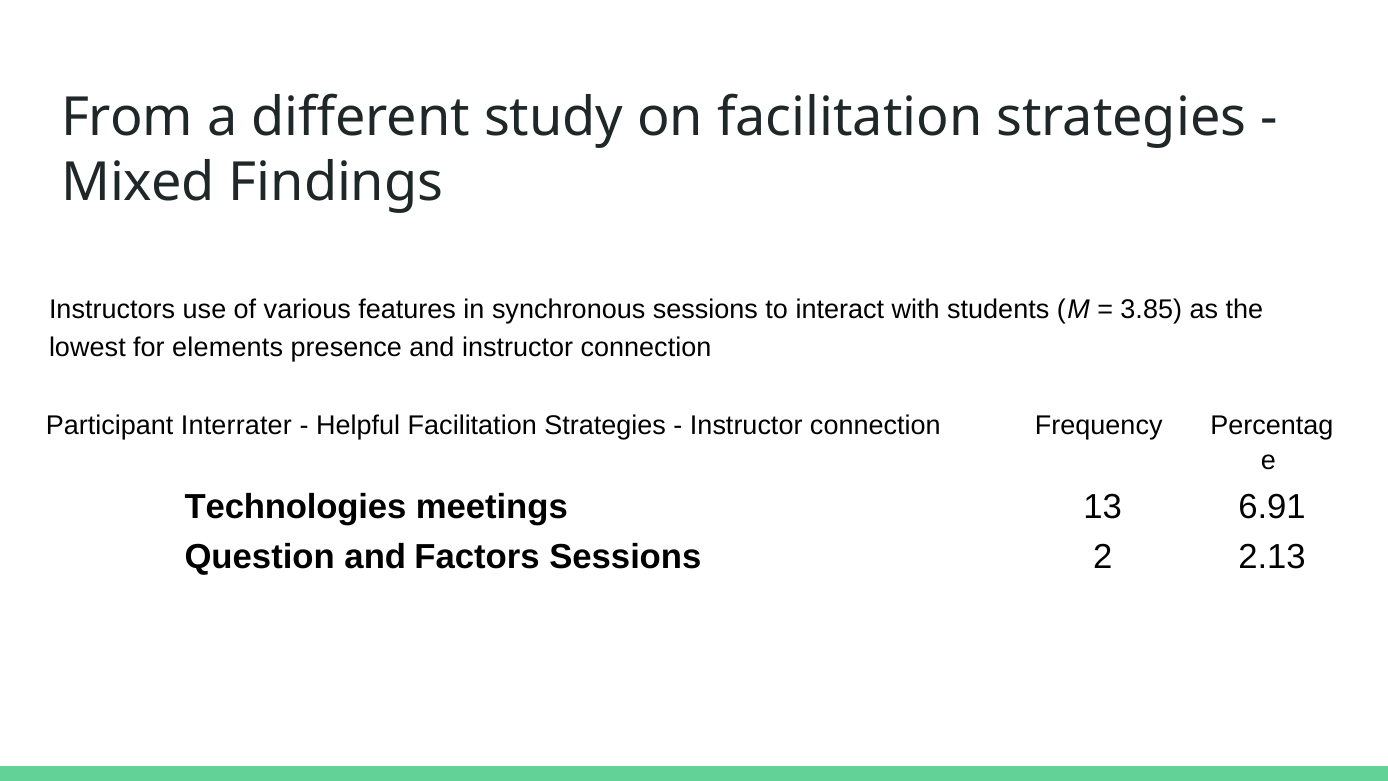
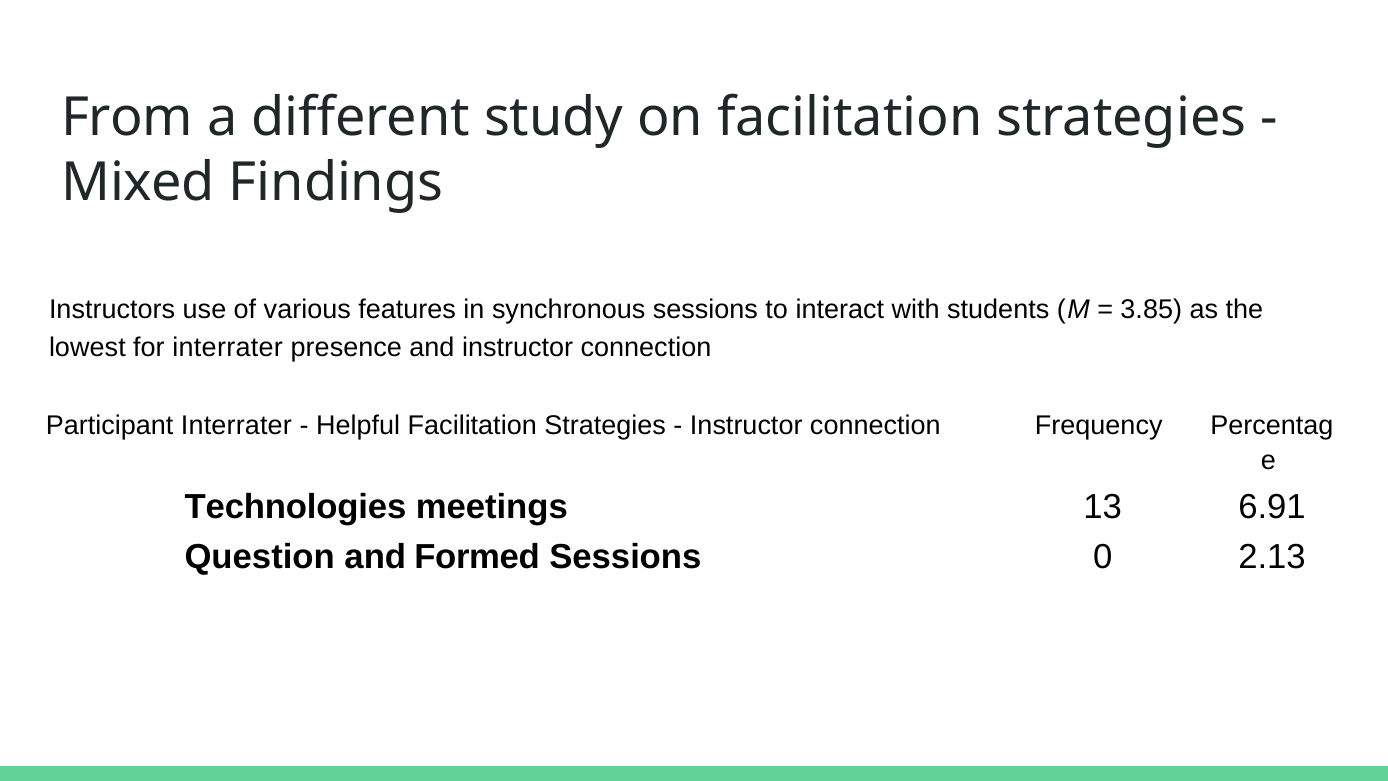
for elements: elements -> interrater
Factors: Factors -> Formed
2: 2 -> 0
